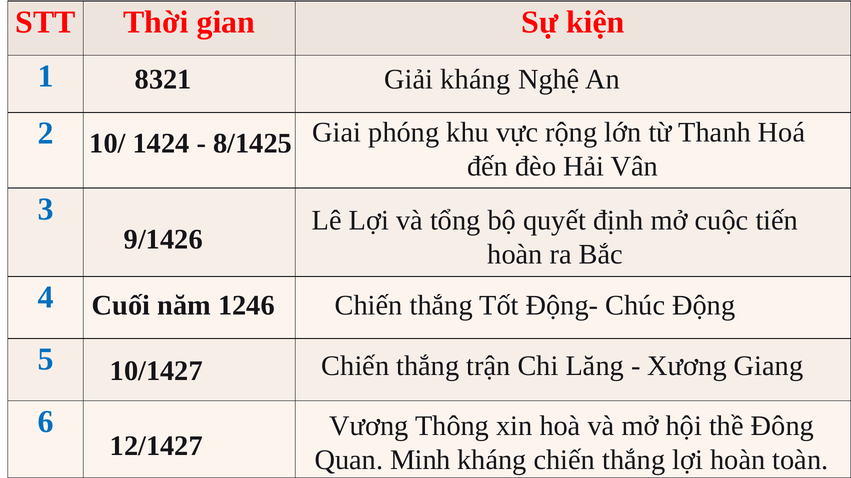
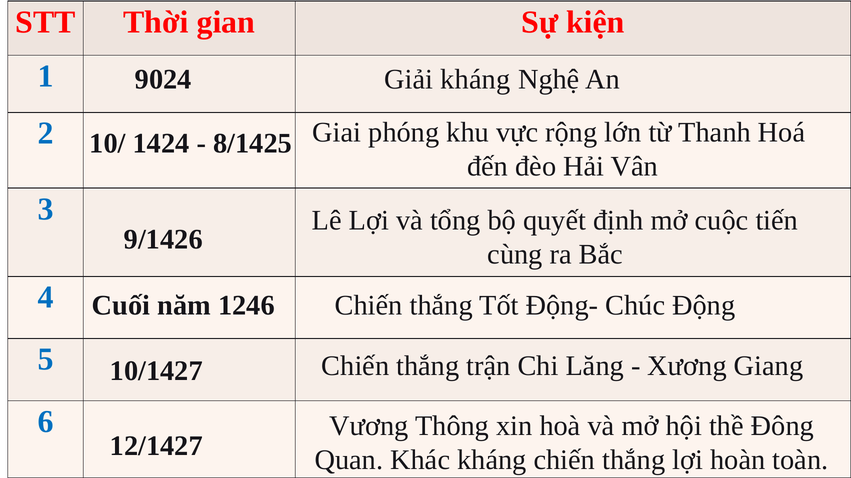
8321: 8321 -> 9024
hoàn at (515, 255): hoàn -> cùng
Minh: Minh -> Khác
